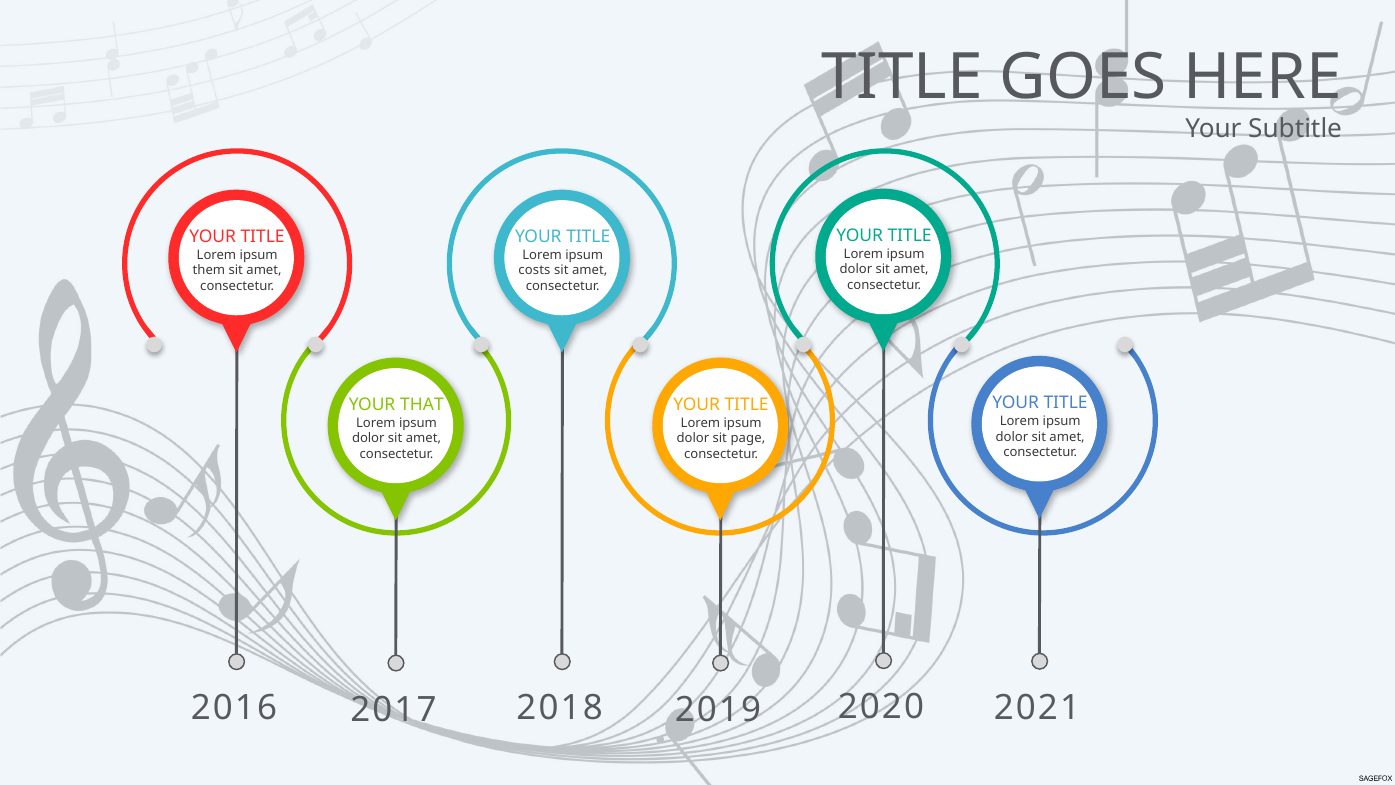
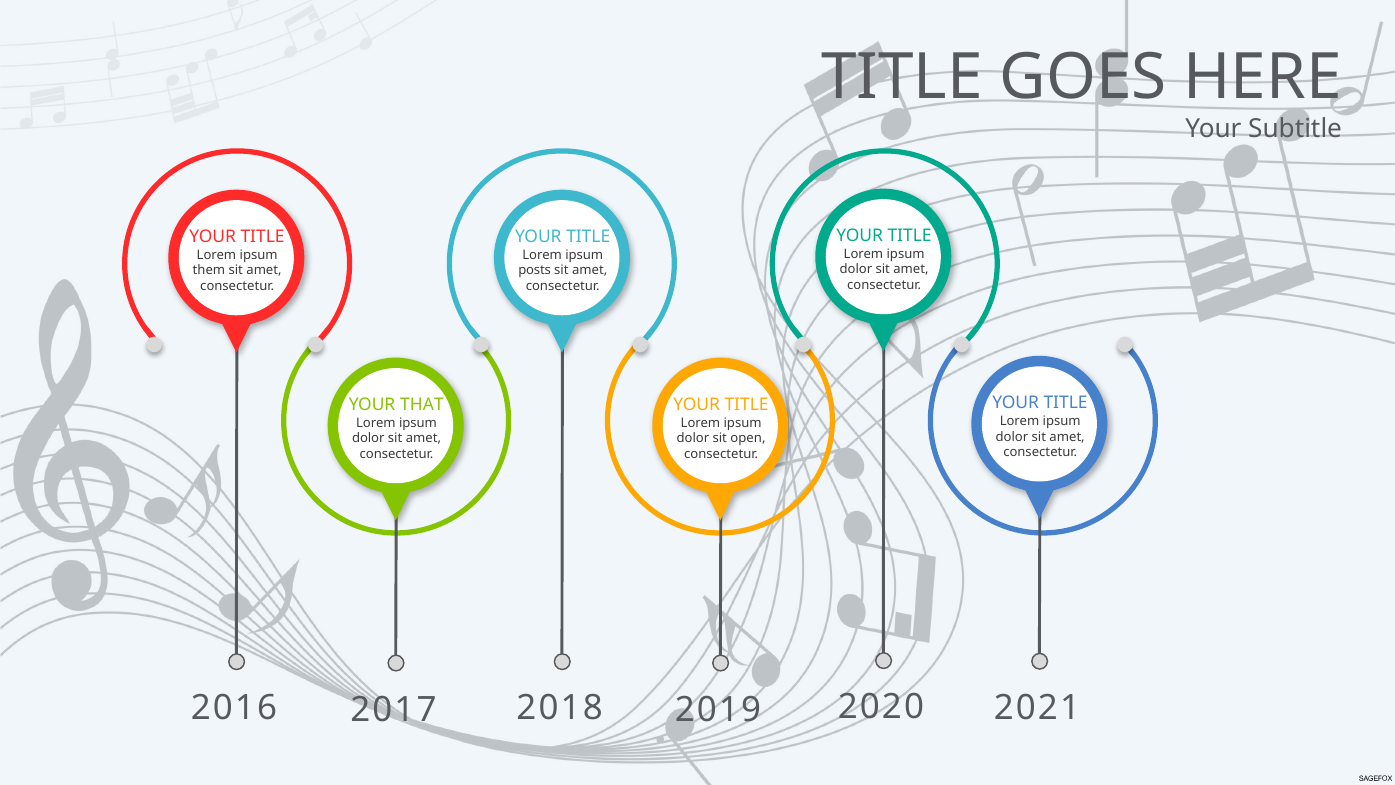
costs: costs -> posts
page: page -> open
